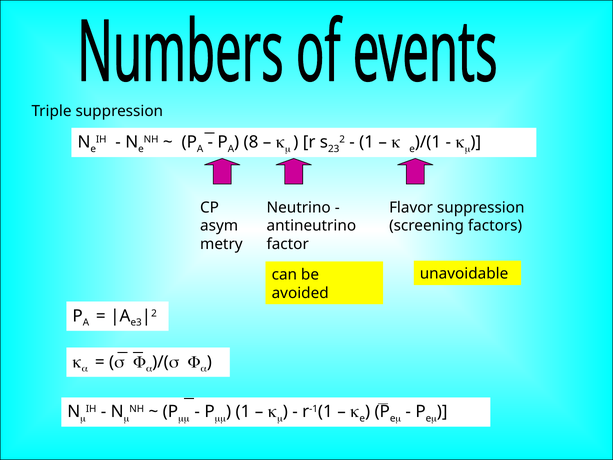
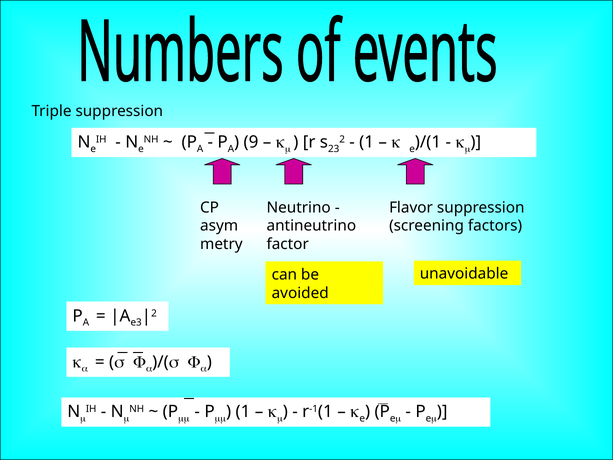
8: 8 -> 9
